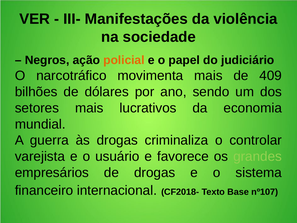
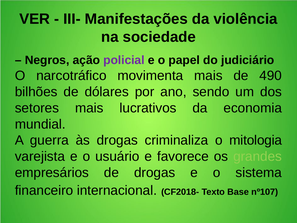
policial colour: orange -> purple
409: 409 -> 490
controlar: controlar -> mitologia
